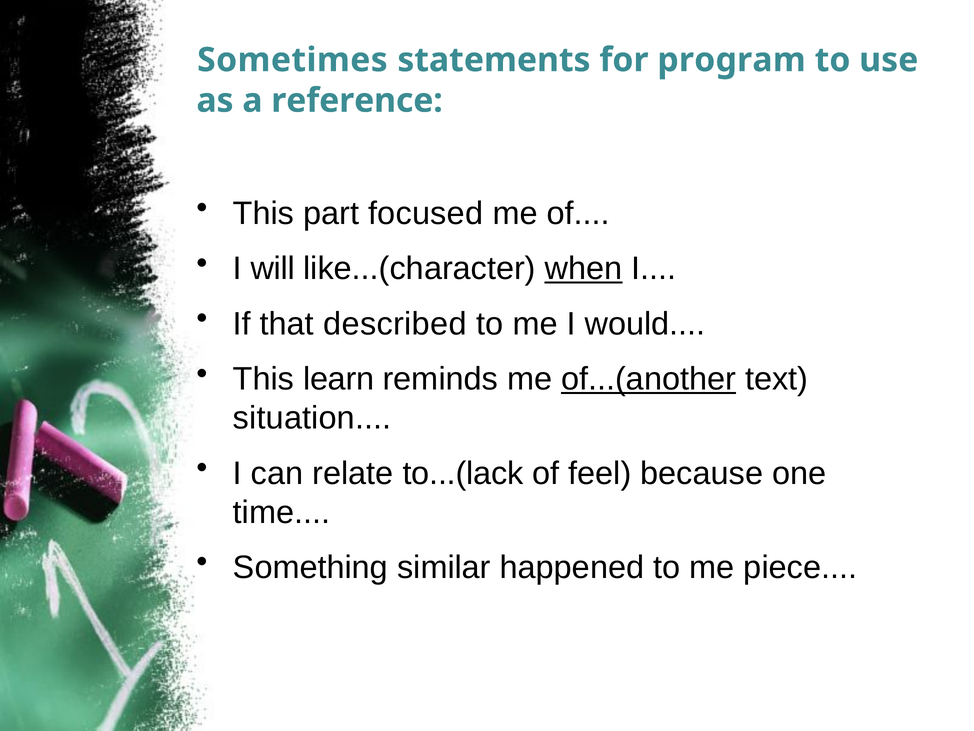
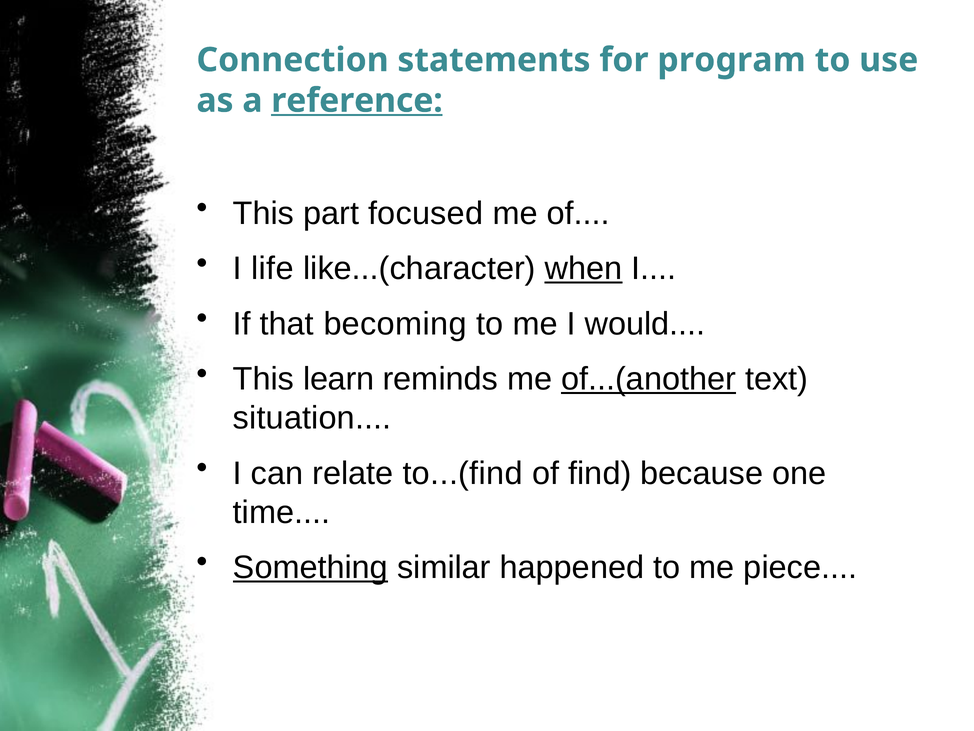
Sometimes: Sometimes -> Connection
reference underline: none -> present
will: will -> life
described: described -> becoming
to...(lack: to...(lack -> to...(find
feel: feel -> find
Something underline: none -> present
